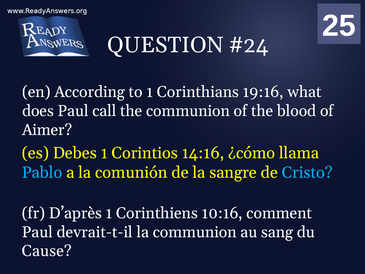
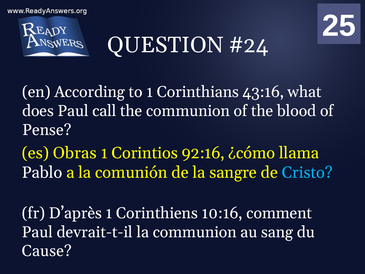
19:16: 19:16 -> 43:16
Aimer: Aimer -> Pense
Debes: Debes -> Obras
14:16: 14:16 -> 92:16
Pablo colour: light blue -> white
